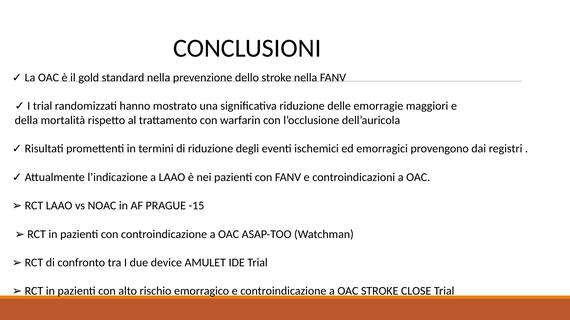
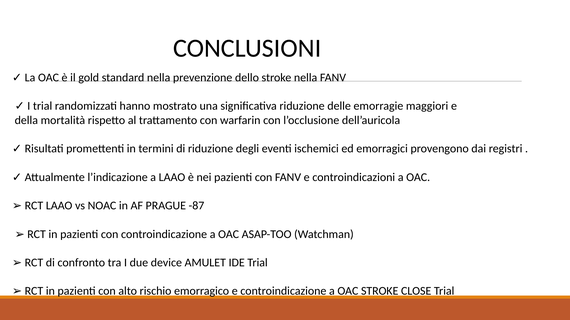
-15: -15 -> -87
